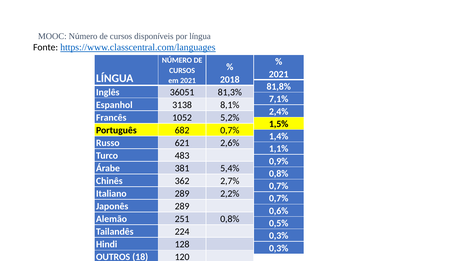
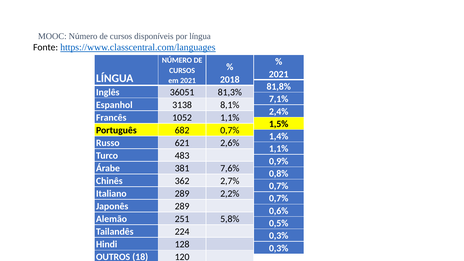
1052 5,2%: 5,2% -> 1,1%
5,4%: 5,4% -> 7,6%
251 0,8%: 0,8% -> 5,8%
